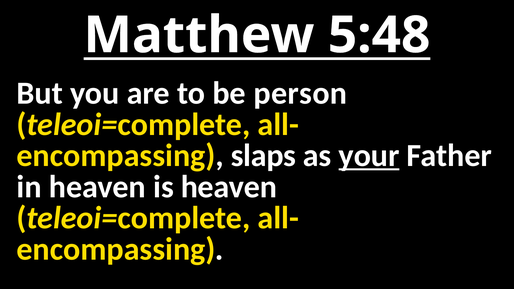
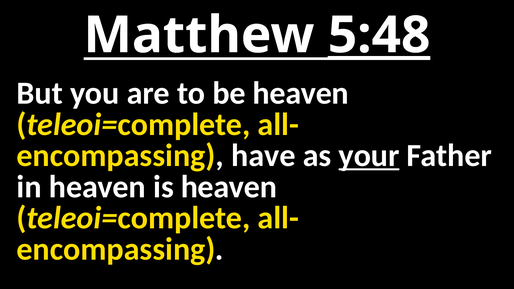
5:48 underline: none -> present
be person: person -> heaven
slaps: slaps -> have
